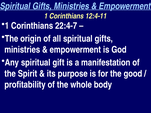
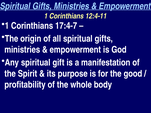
22:4-7: 22:4-7 -> 17:4-7
